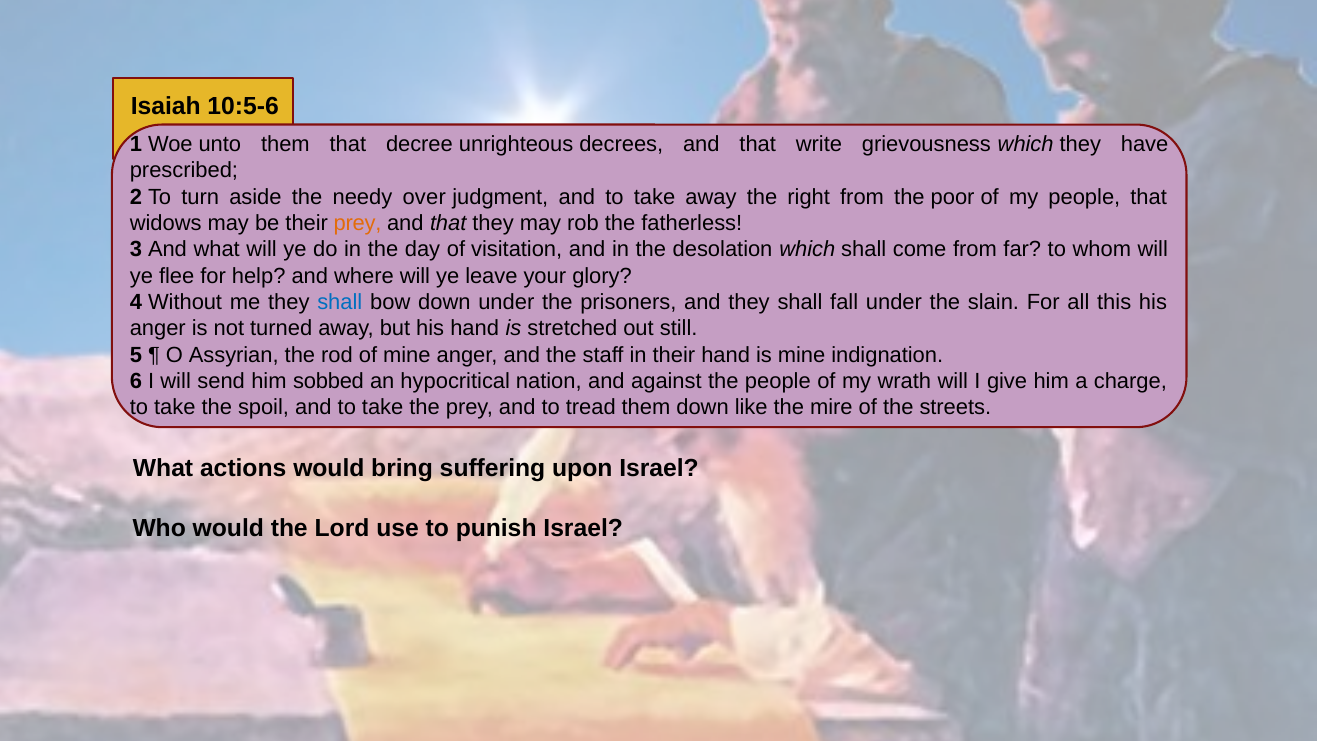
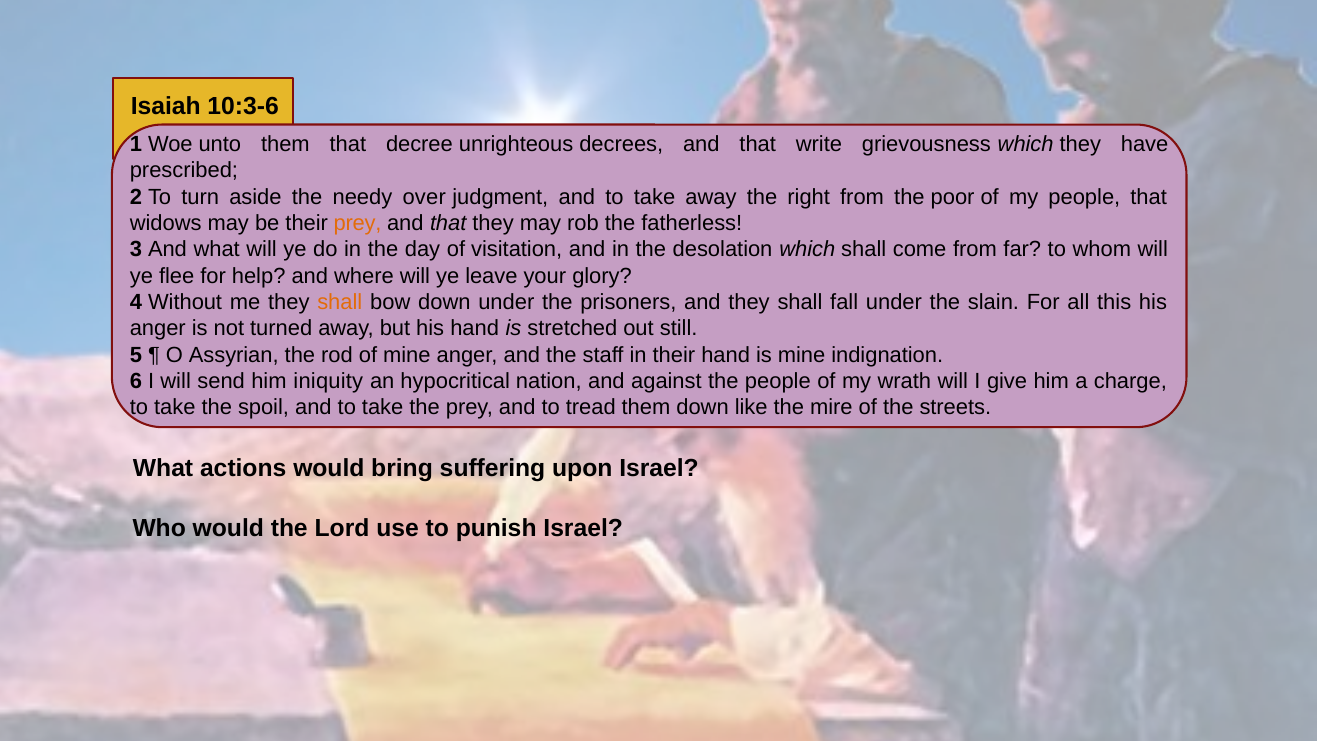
10:5-6: 10:5-6 -> 10:3-6
shall at (340, 302) colour: blue -> orange
sobbed: sobbed -> iniquity
